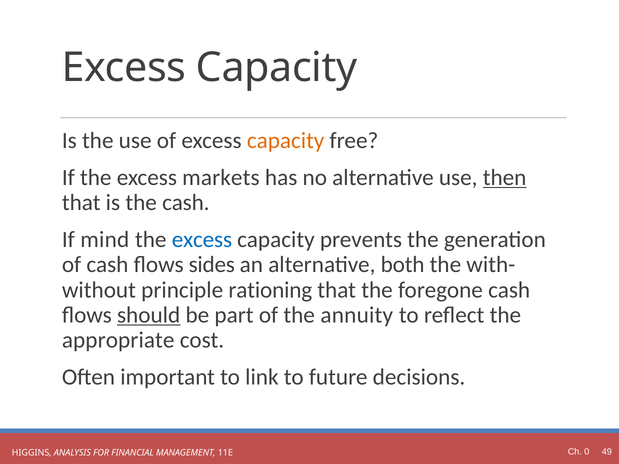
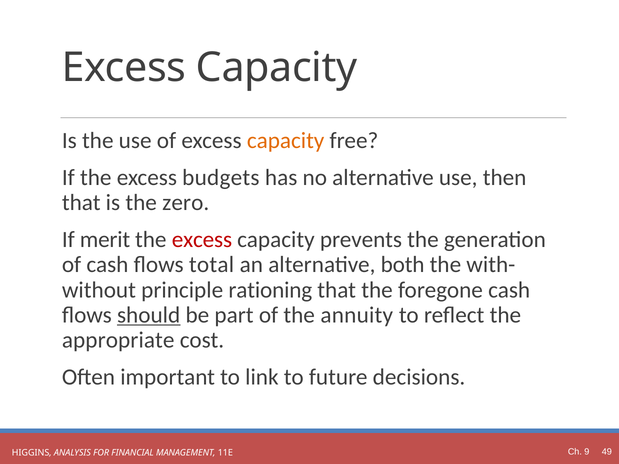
markets: markets -> budgets
then underline: present -> none
the cash: cash -> zero
mind: mind -> merit
excess at (202, 240) colour: blue -> red
sides: sides -> total
0: 0 -> 9
